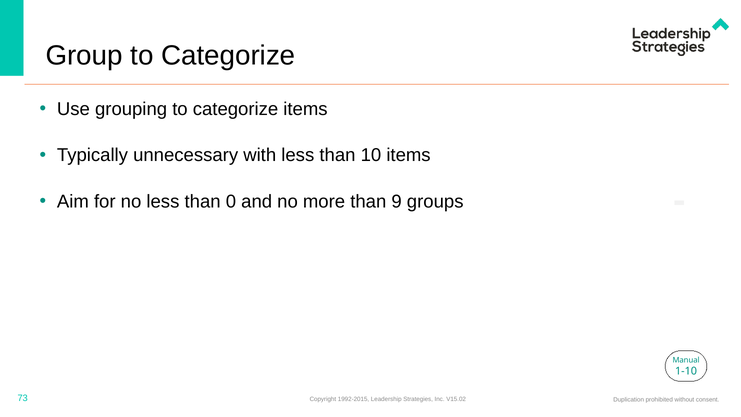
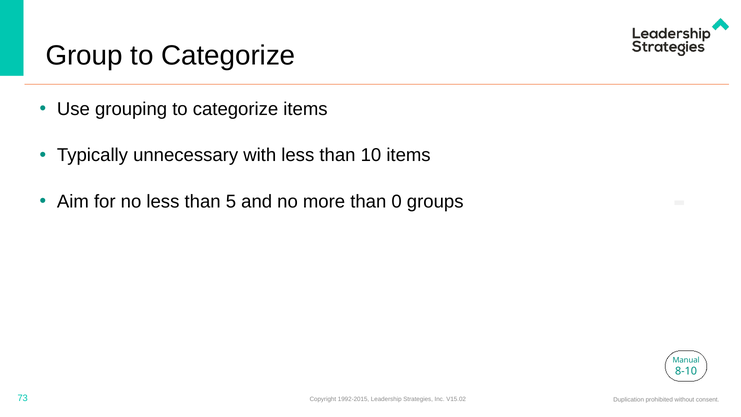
0: 0 -> 5
9: 9 -> 0
1-10: 1-10 -> 8-10
